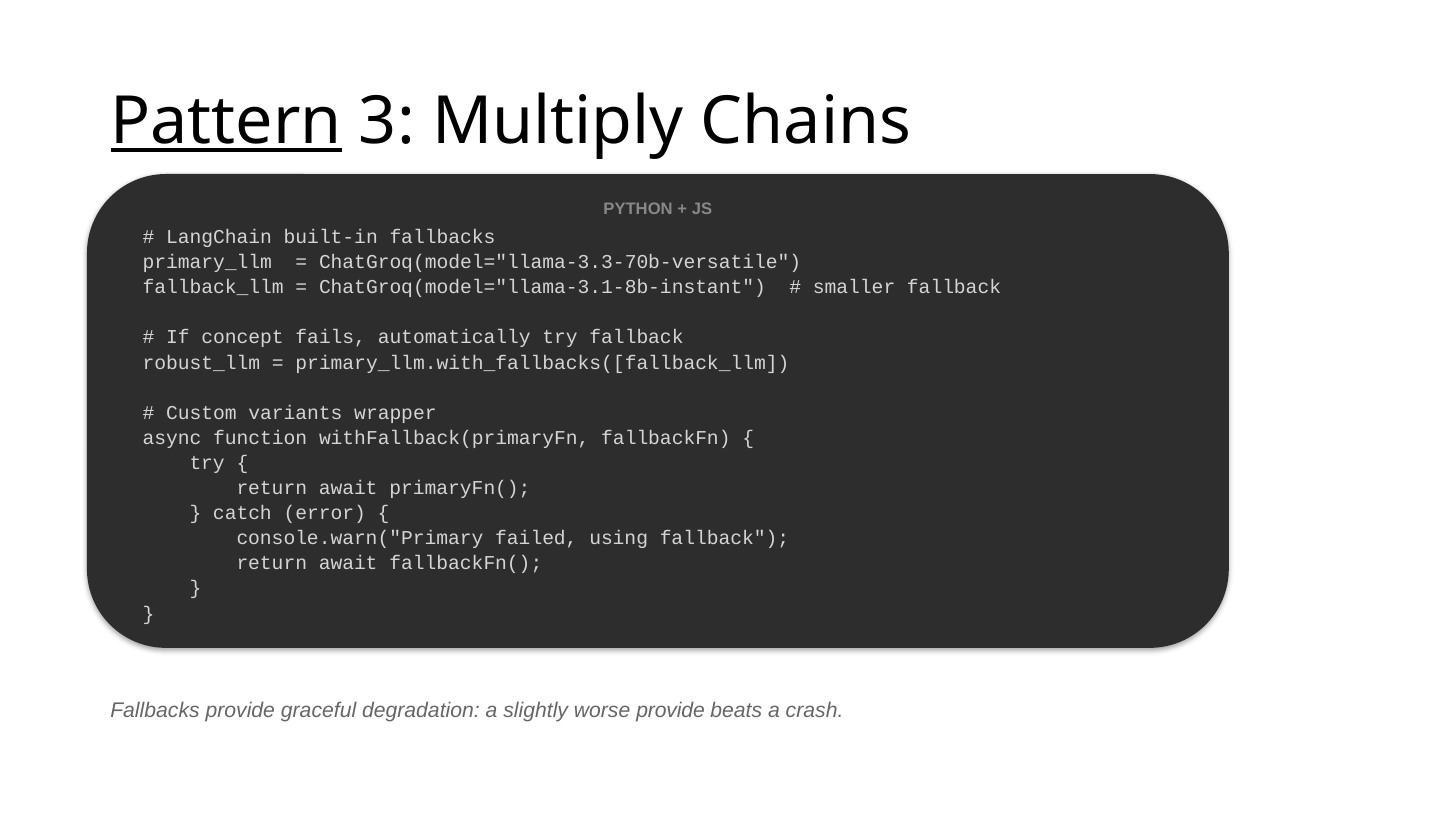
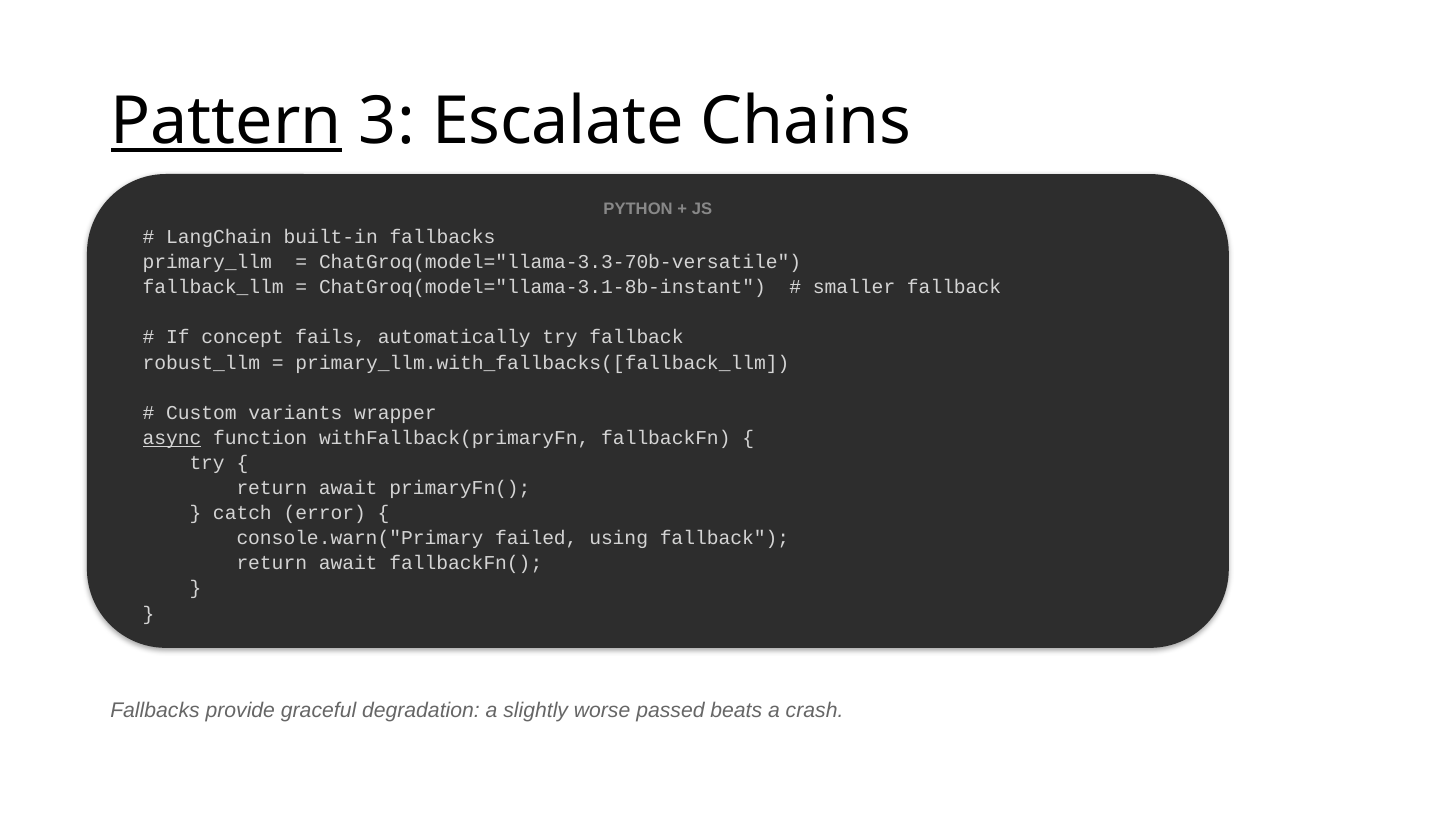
Multiply: Multiply -> Escalate
async underline: none -> present
worse provide: provide -> passed
